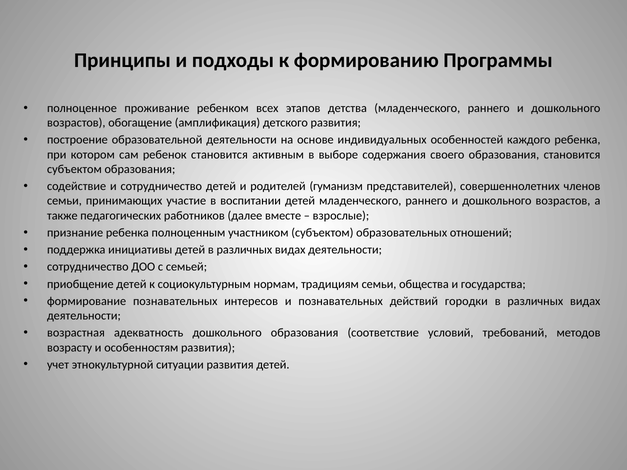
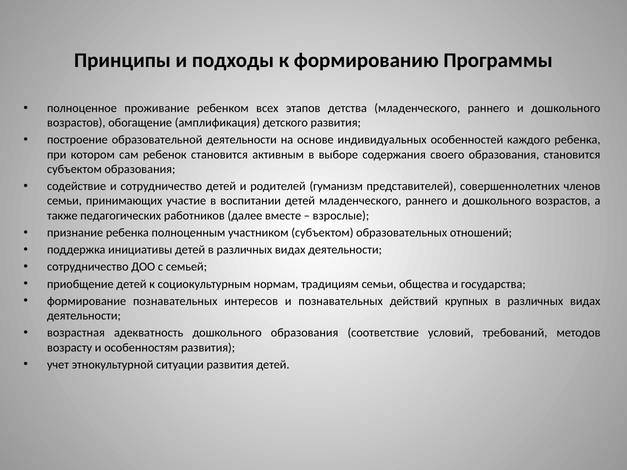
городки: городки -> крупных
